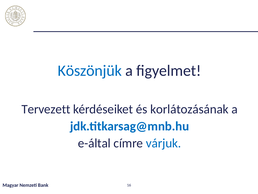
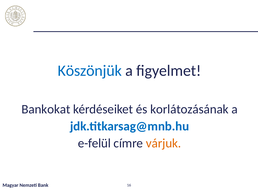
Tervezett: Tervezett -> Bankokat
e-által: e-által -> e-felül
várjuk colour: blue -> orange
